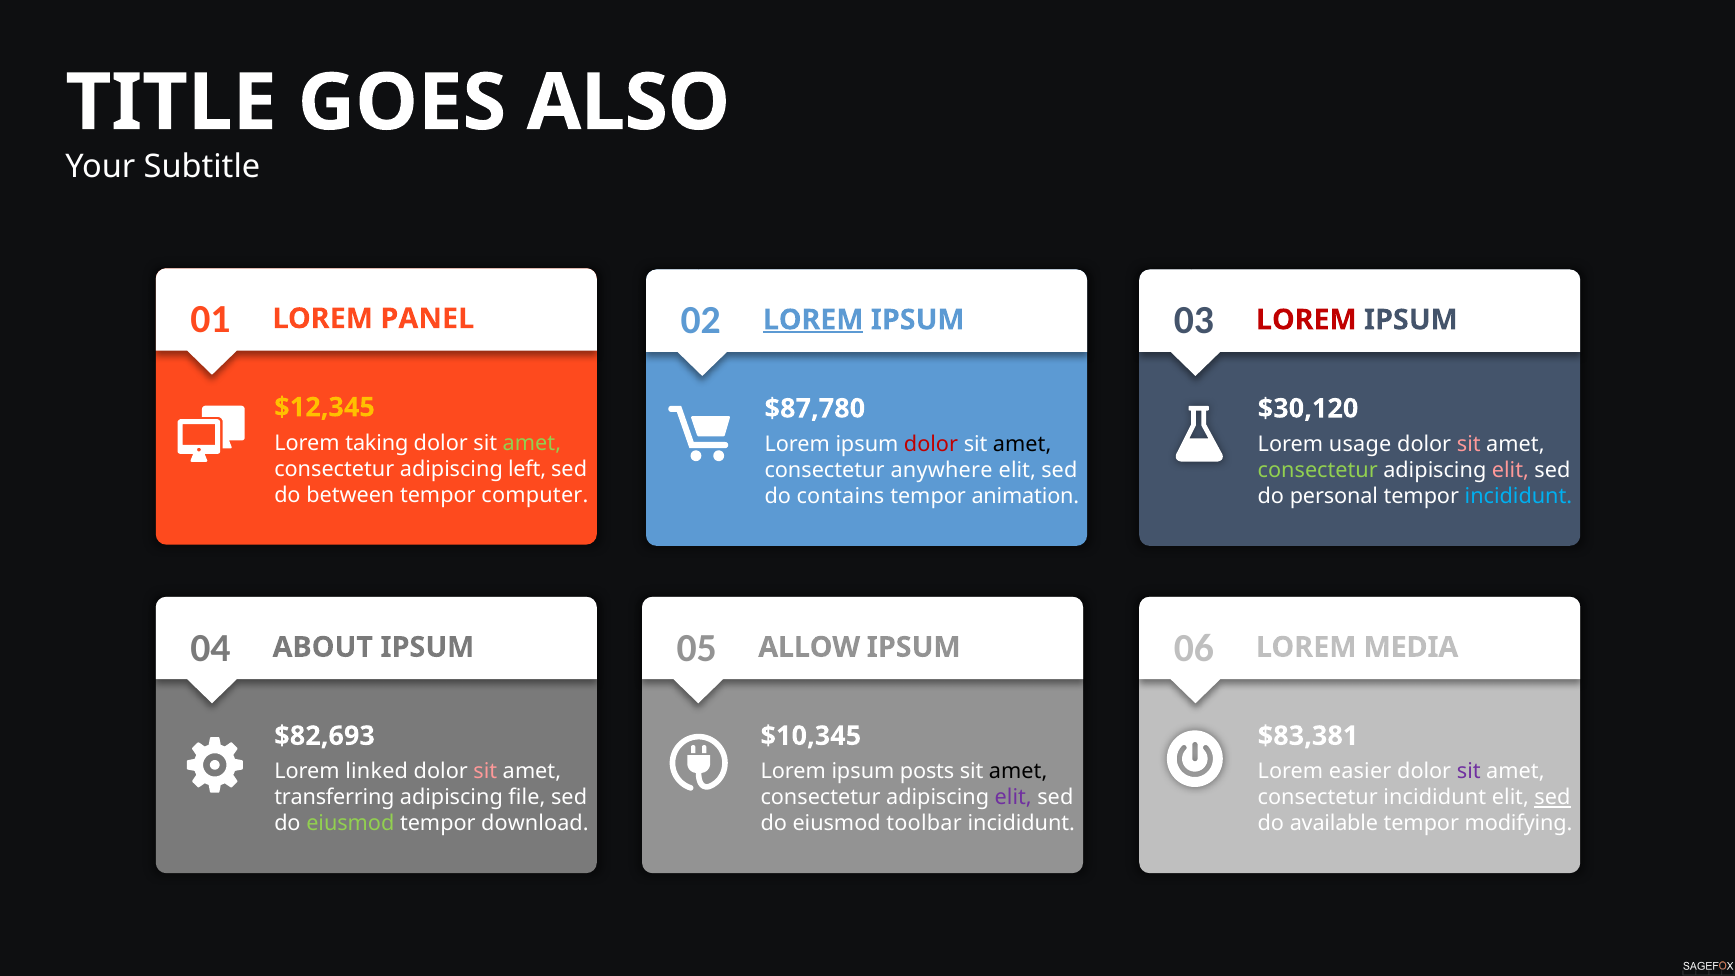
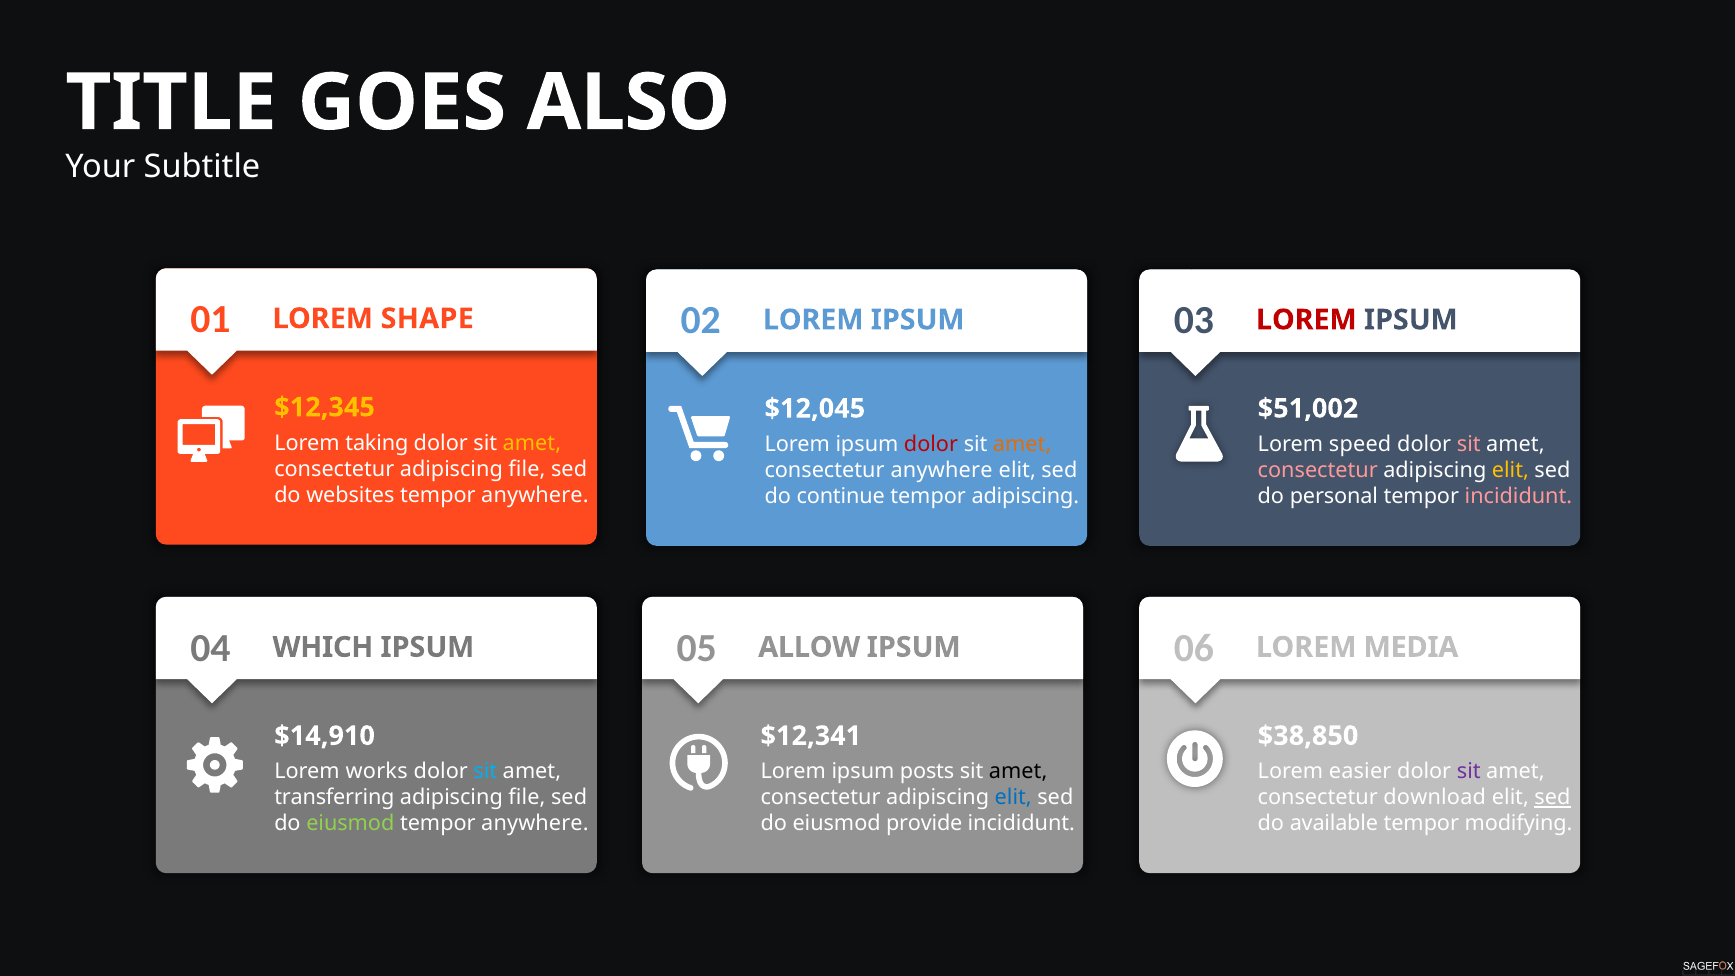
PANEL: PANEL -> SHAPE
LOREM at (813, 320) underline: present -> none
$87,780: $87,780 -> $12,045
$30,120: $30,120 -> $51,002
amet at (532, 443) colour: light green -> yellow
amet at (1022, 444) colour: black -> orange
usage: usage -> speed
consectetur adipiscing left: left -> file
consectetur at (1318, 470) colour: light green -> pink
elit at (1510, 470) colour: pink -> yellow
between: between -> websites
computer at (535, 495): computer -> anywhere
contains: contains -> continue
tempor animation: animation -> adipiscing
incididunt at (1518, 496) colour: light blue -> pink
ABOUT: ABOUT -> WHICH
$82,693: $82,693 -> $14,910
$10,345: $10,345 -> $12,341
$83,381: $83,381 -> $38,850
linked: linked -> works
sit at (485, 772) colour: pink -> light blue
elit at (1013, 798) colour: purple -> blue
consectetur incididunt: incididunt -> download
download at (535, 824): download -> anywhere
toolbar: toolbar -> provide
